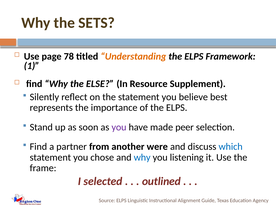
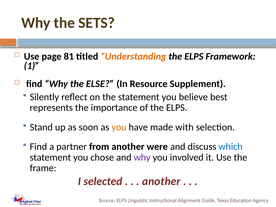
78: 78 -> 81
you at (119, 127) colour: purple -> orange
peer: peer -> with
why at (142, 157) colour: blue -> purple
listening: listening -> involved
outlined at (161, 181): outlined -> another
